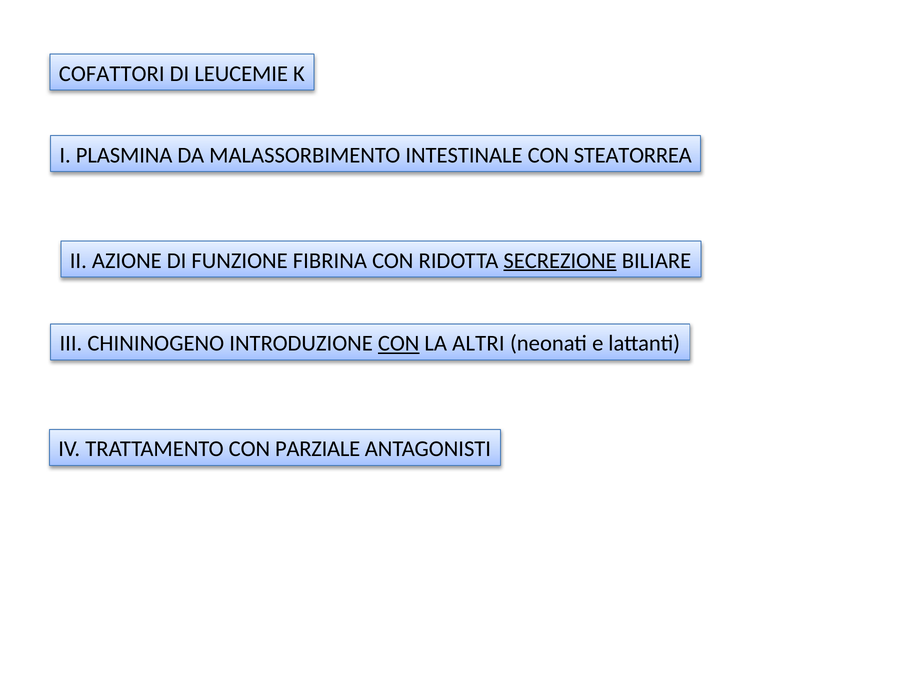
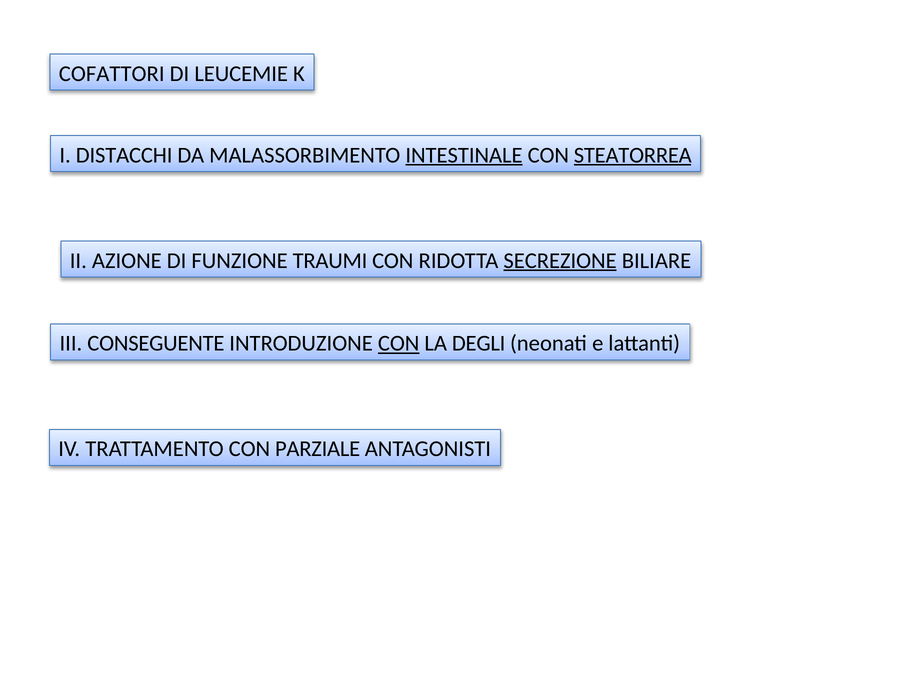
PLASMINA: PLASMINA -> DISTACCHI
INTESTINALE underline: none -> present
STEATORREA underline: none -> present
FIBRINA: FIBRINA -> TRAUMI
CHININOGENO: CHININOGENO -> CONSEGUENTE
ALTRI: ALTRI -> DEGLI
